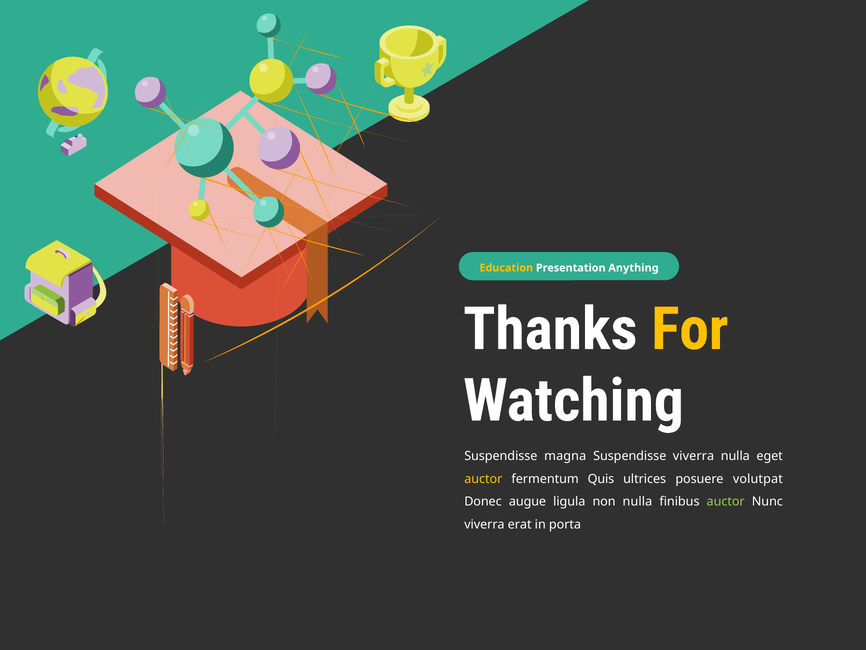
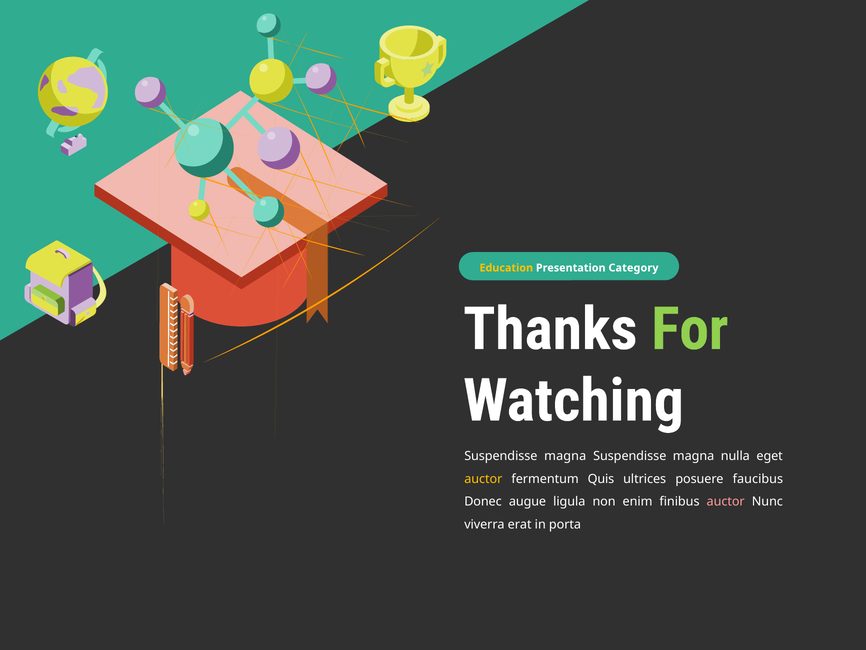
Anything: Anything -> Category
For colour: yellow -> light green
viverra at (693, 456): viverra -> magna
volutpat: volutpat -> faucibus
non nulla: nulla -> enim
auctor at (726, 501) colour: light green -> pink
